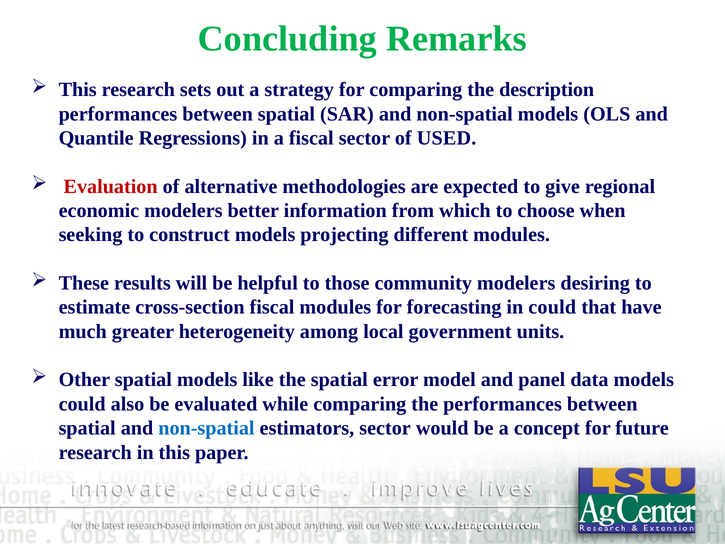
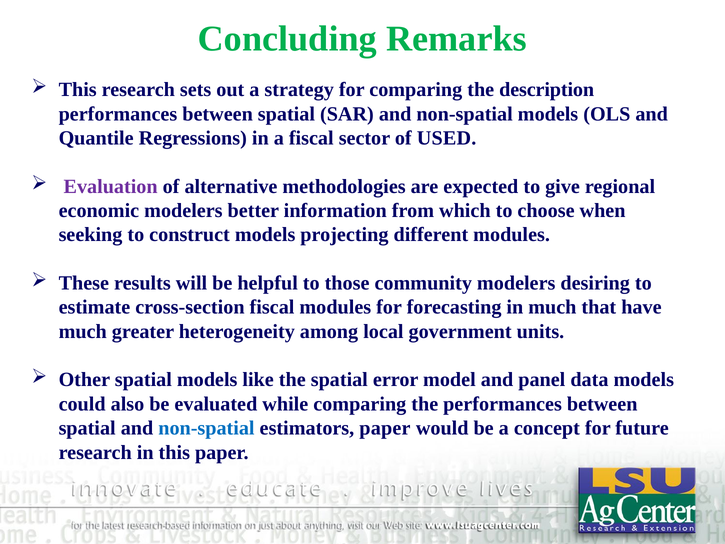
Evaluation colour: red -> purple
in could: could -> much
estimators sector: sector -> paper
